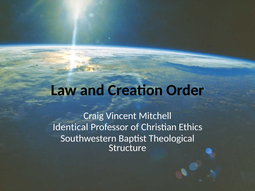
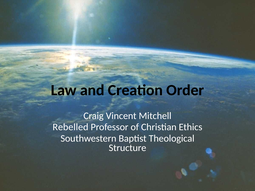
Identical: Identical -> Rebelled
